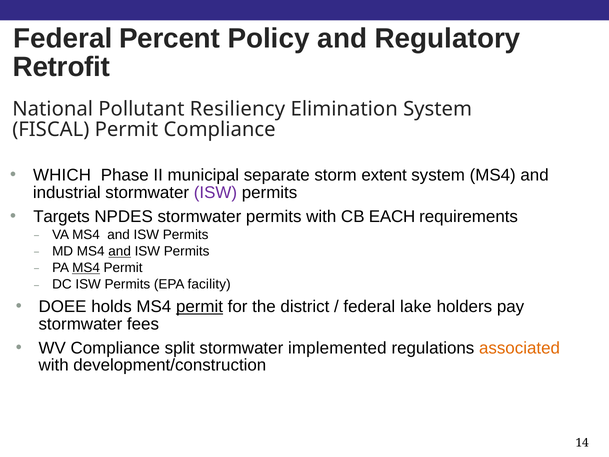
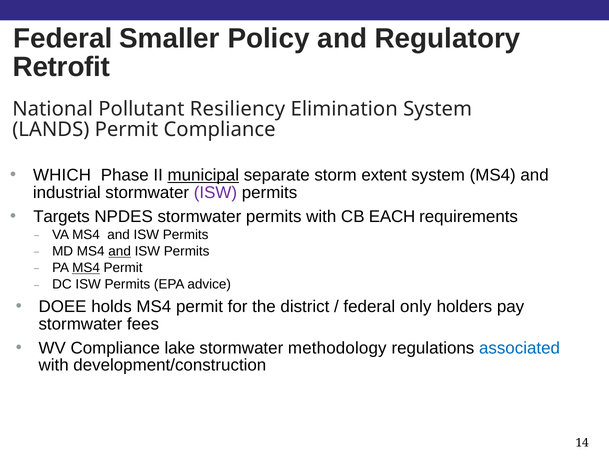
Percent: Percent -> Smaller
FISCAL: FISCAL -> LANDS
municipal underline: none -> present
facility: facility -> advice
permit at (200, 306) underline: present -> none
lake: lake -> only
split: split -> lake
implemented: implemented -> methodology
associated colour: orange -> blue
